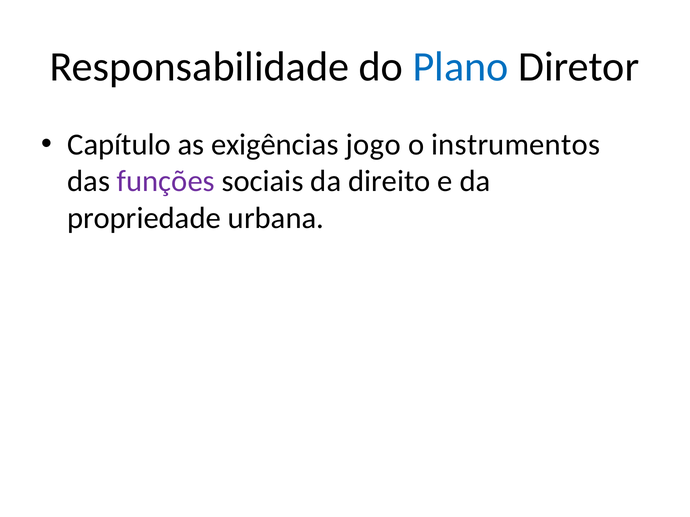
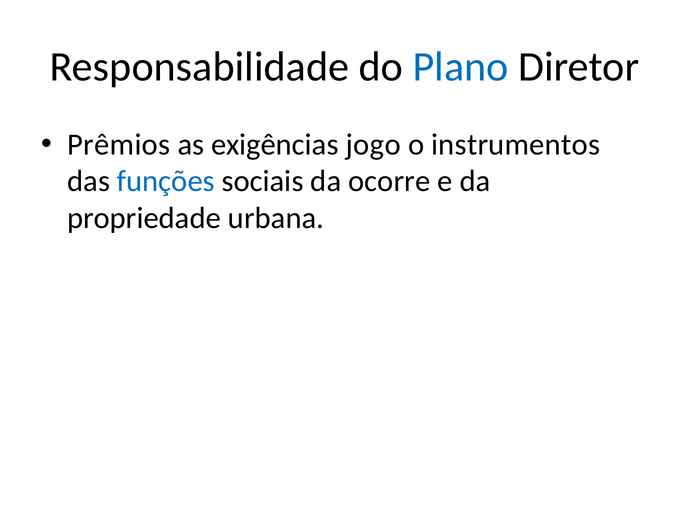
Capítulo: Capítulo -> Prêmios
funções colour: purple -> blue
direito: direito -> ocorre
